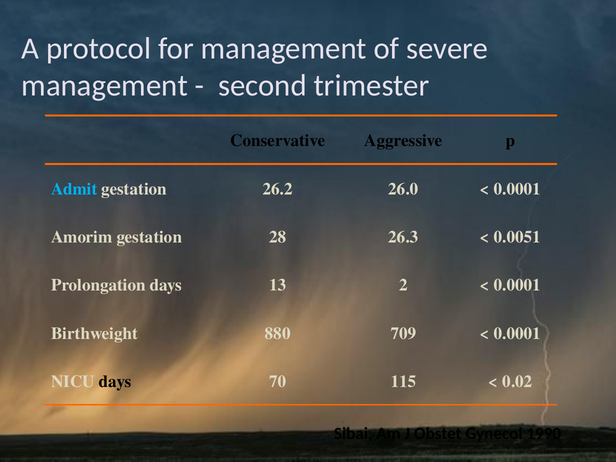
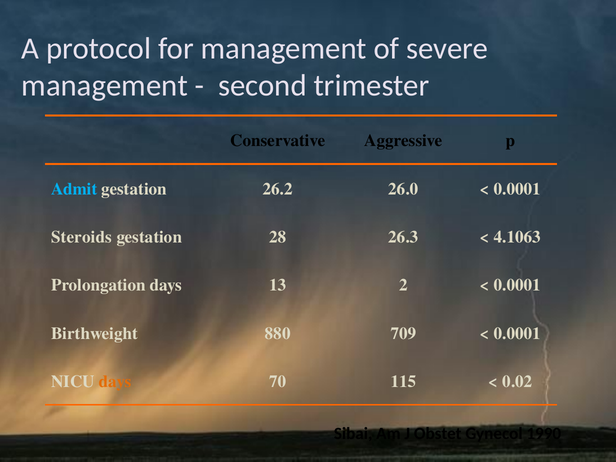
Amorim: Amorim -> Steroids
0.0051: 0.0051 -> 4.1063
days at (115, 382) colour: black -> orange
